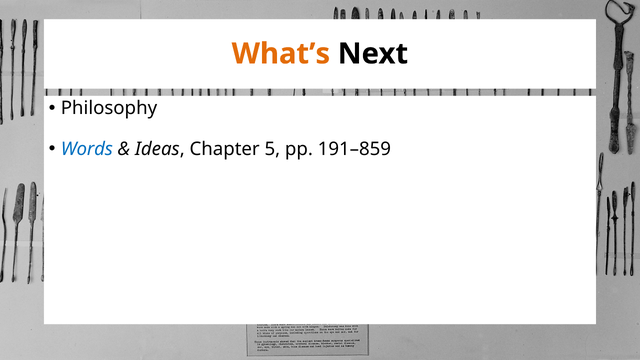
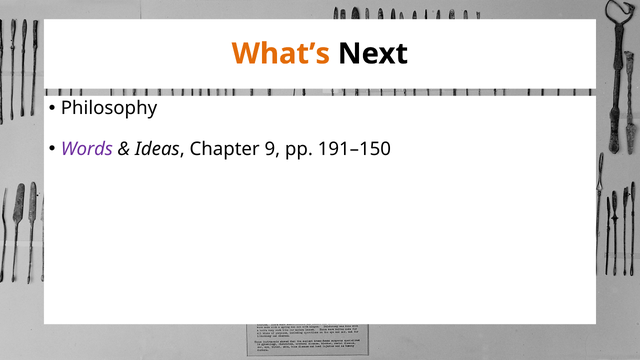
Words colour: blue -> purple
5: 5 -> 9
191–859: 191–859 -> 191–150
